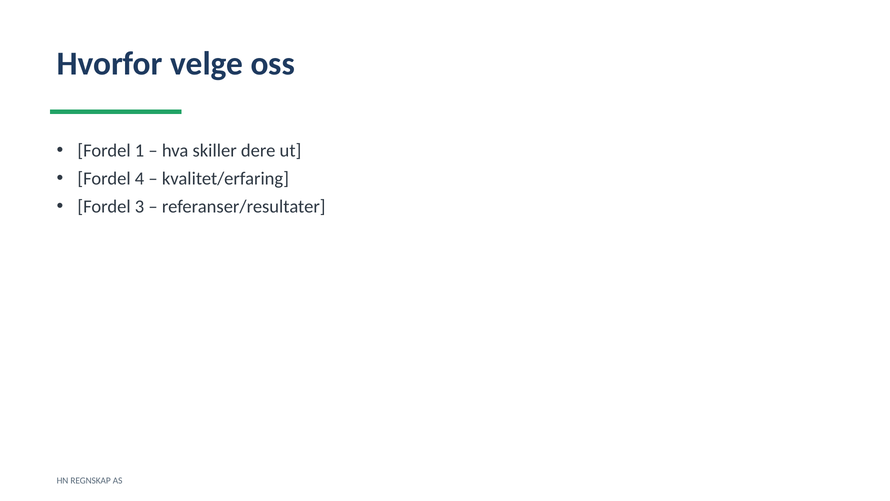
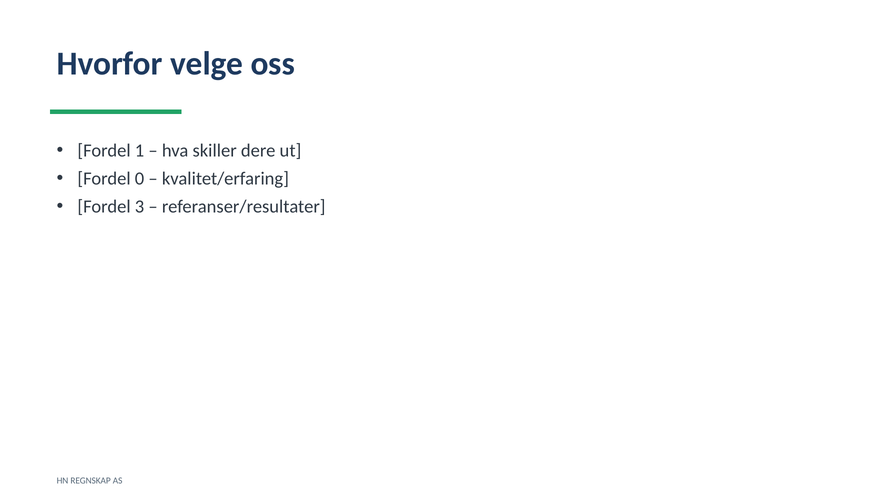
4: 4 -> 0
